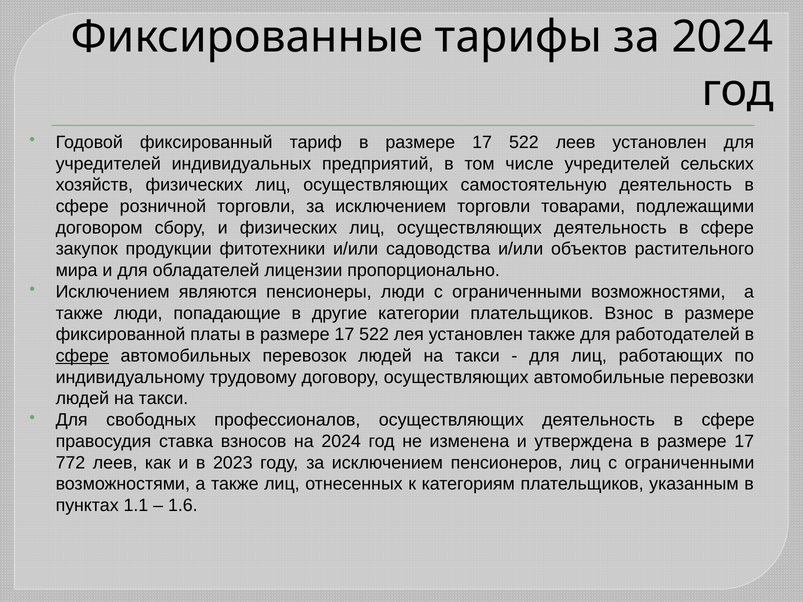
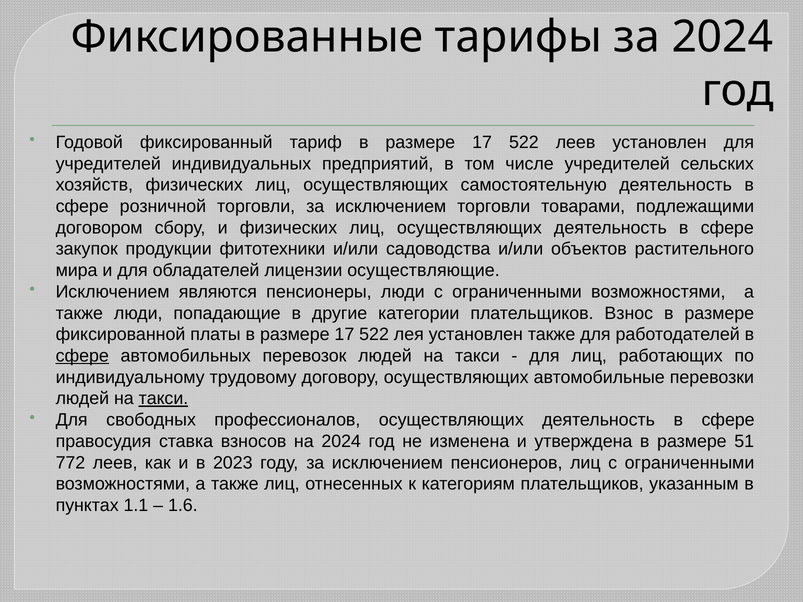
пропорционально: пропорционально -> осуществляющие
такси at (163, 399) underline: none -> present
утверждена в размере 17: 17 -> 51
